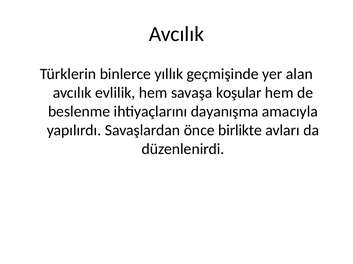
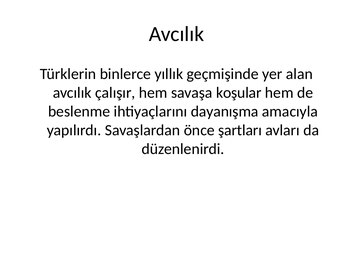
evlilik: evlilik -> çalışır
birlikte: birlikte -> şartları
